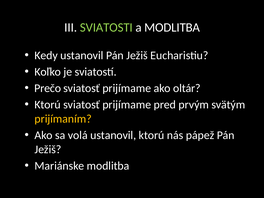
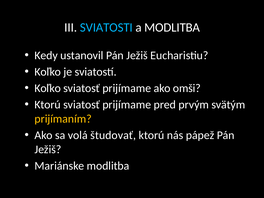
SVIATOSTI colour: light green -> light blue
Prečo at (48, 88): Prečo -> Koľko
oltár: oltár -> omši
volá ustanovil: ustanovil -> študovať
